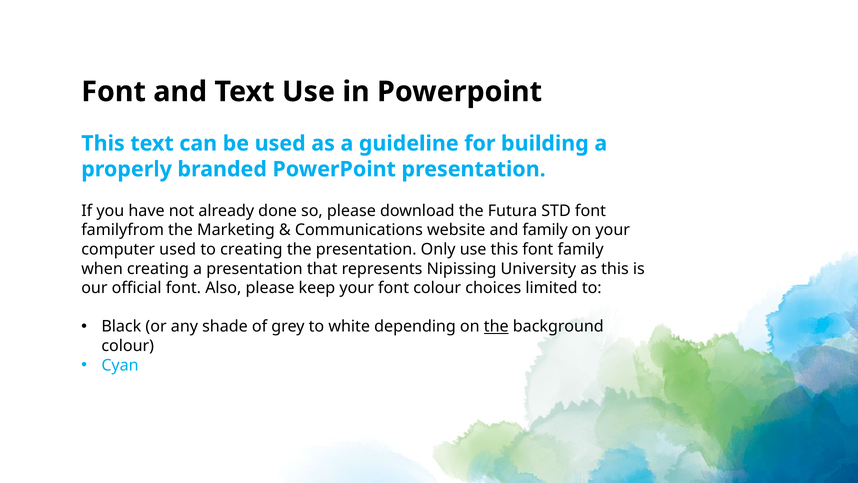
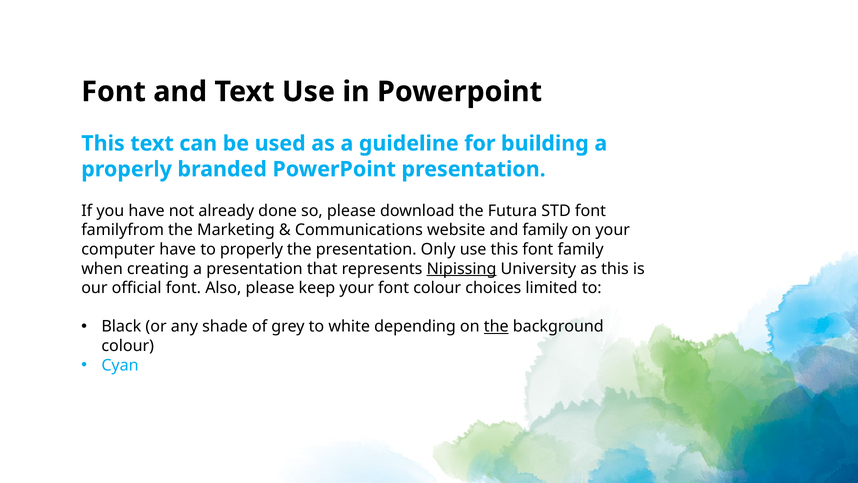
computer used: used -> have
to creating: creating -> properly
Nipissing underline: none -> present
